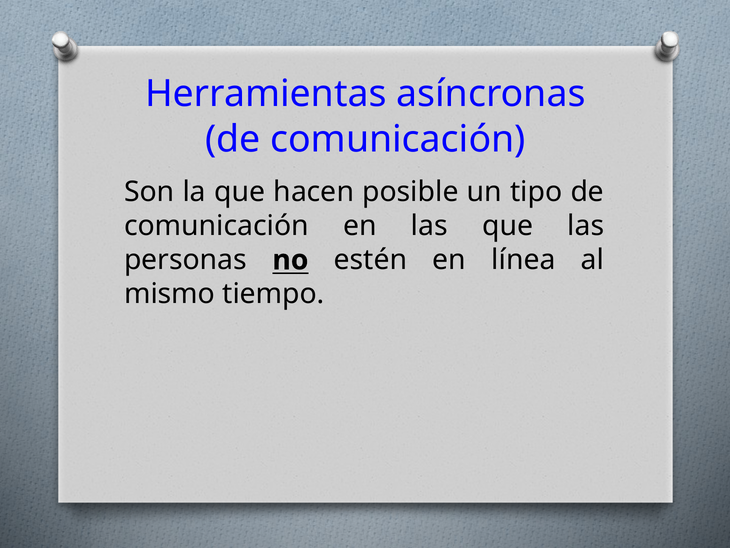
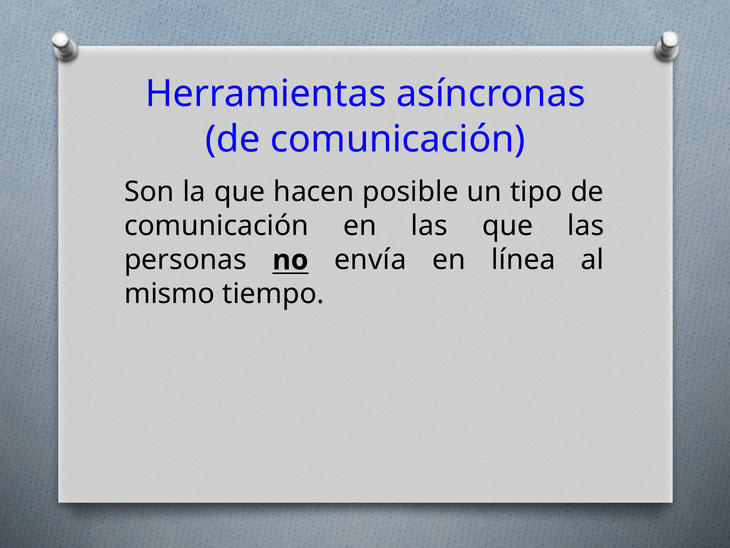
estén: estén -> envía
